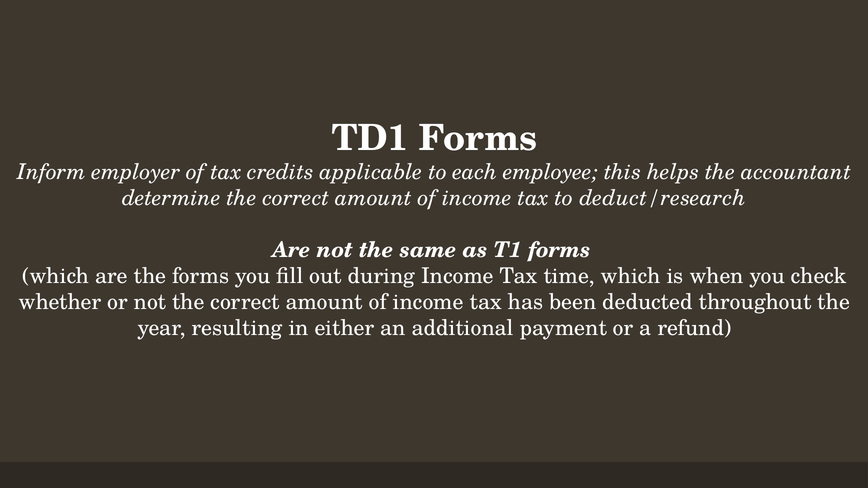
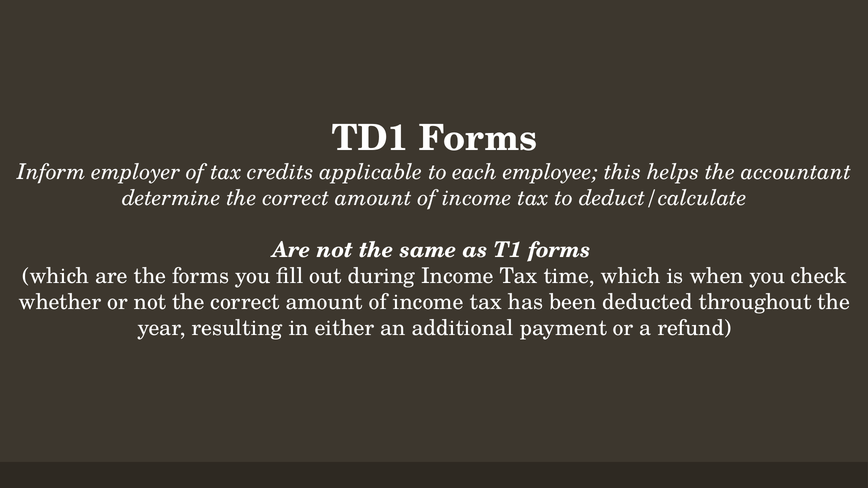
deduct/research: deduct/research -> deduct/calculate
